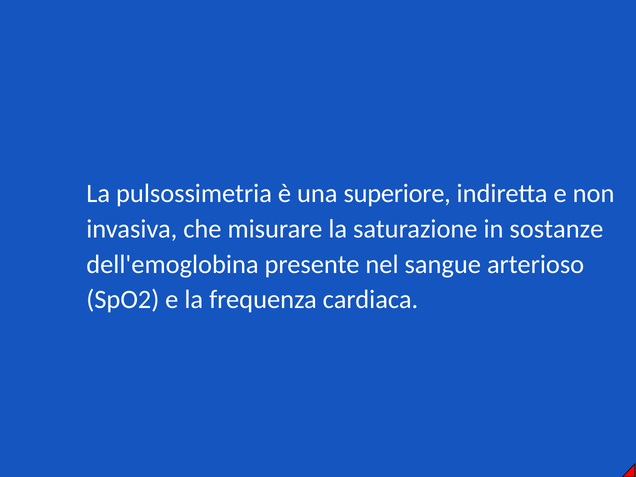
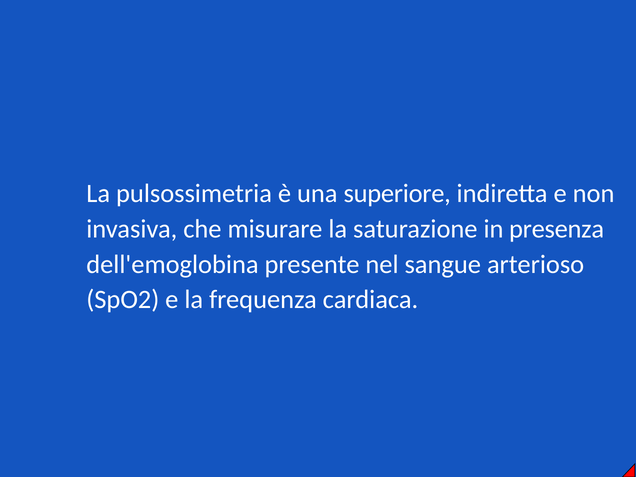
sostanze: sostanze -> presenza
